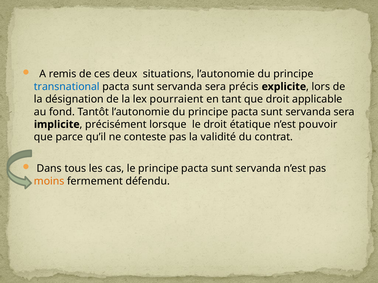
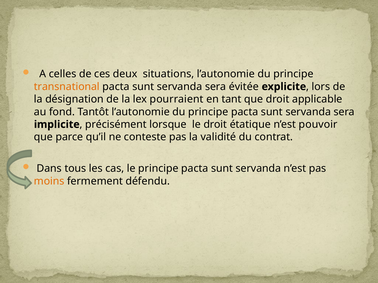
remis: remis -> celles
transnational colour: blue -> orange
précis: précis -> évitée
